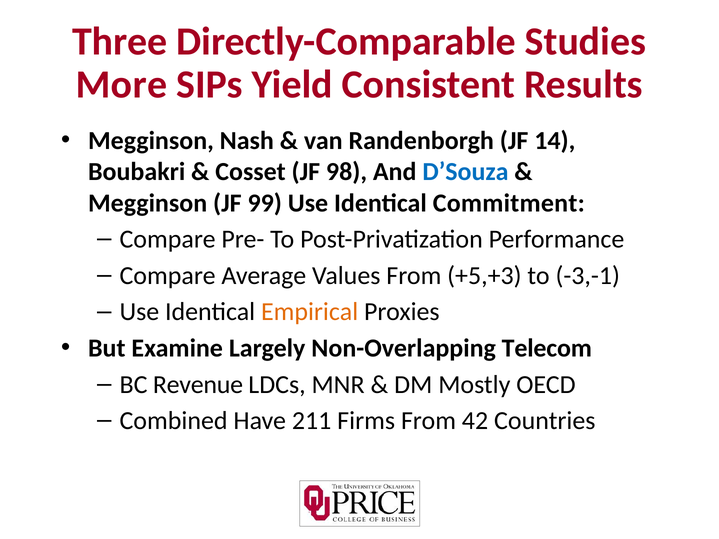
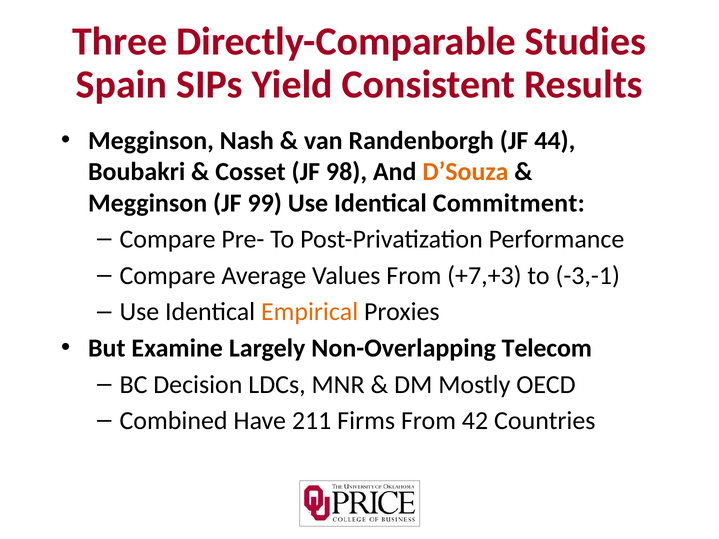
More: More -> Spain
14: 14 -> 44
D’Souza colour: blue -> orange
+5,+3: +5,+3 -> +7,+3
Revenue: Revenue -> Decision
